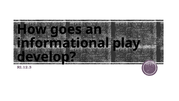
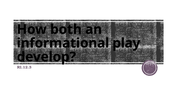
goes: goes -> both
